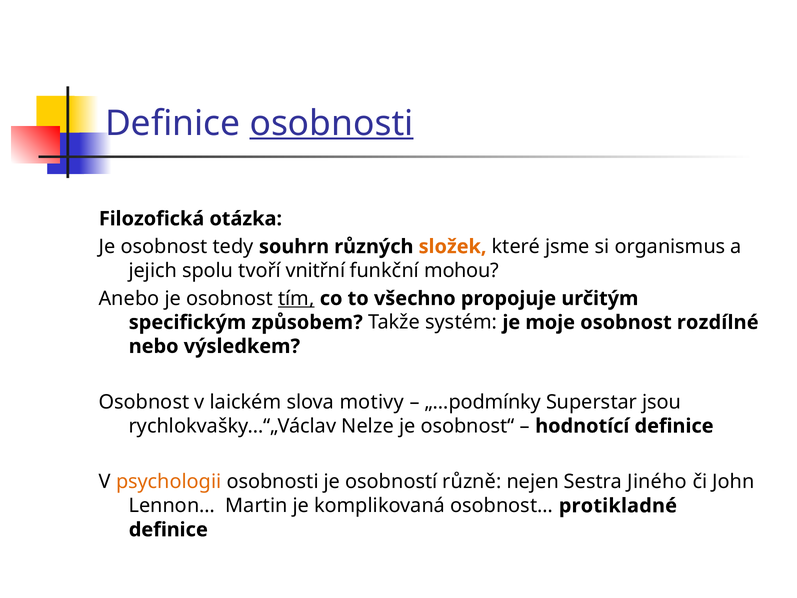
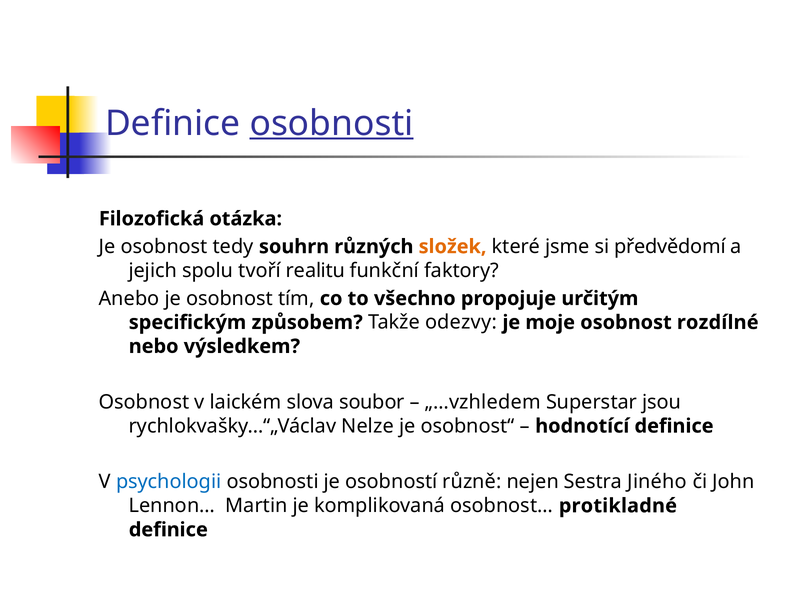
organismus: organismus -> předvědomí
vnitřní: vnitřní -> realitu
mohou: mohou -> faktory
tím underline: present -> none
systém: systém -> odezvy
motivy: motivy -> soubor
„…podmínky: „…podmínky -> „…vzhledem
psychologii colour: orange -> blue
